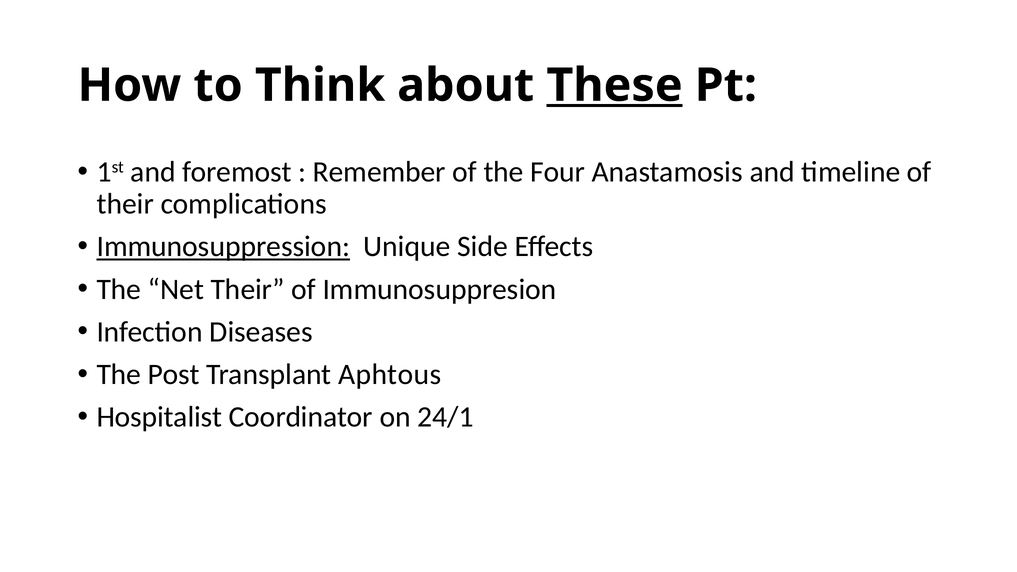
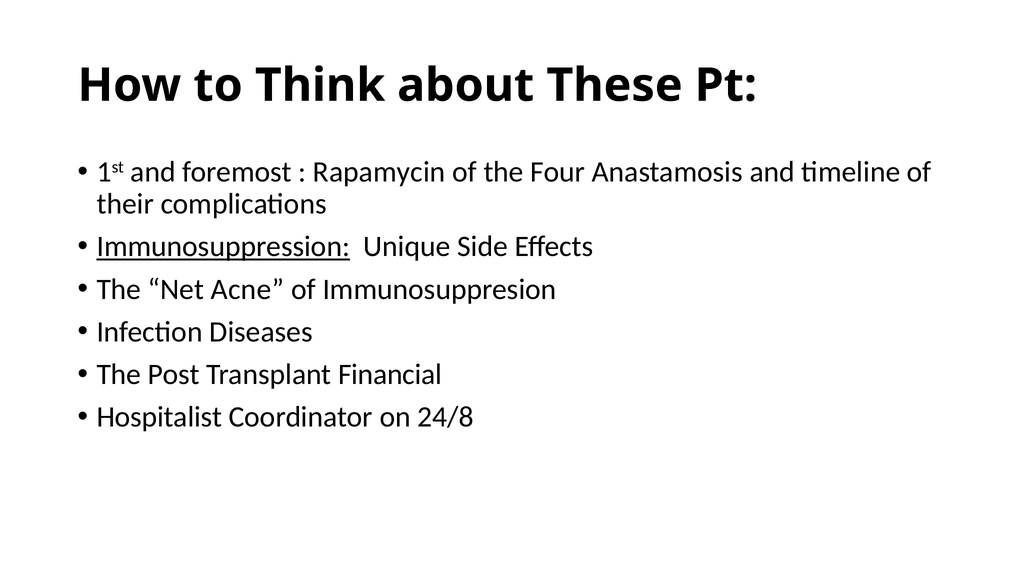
These underline: present -> none
Remember: Remember -> Rapamycin
Net Their: Their -> Acne
Aphtous: Aphtous -> Financial
24/1: 24/1 -> 24/8
